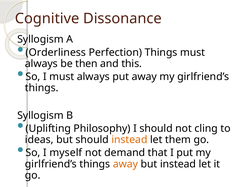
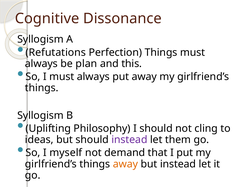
Orderliness: Orderliness -> Refutations
then: then -> plan
instead at (129, 140) colour: orange -> purple
